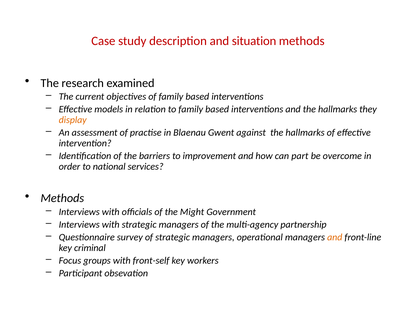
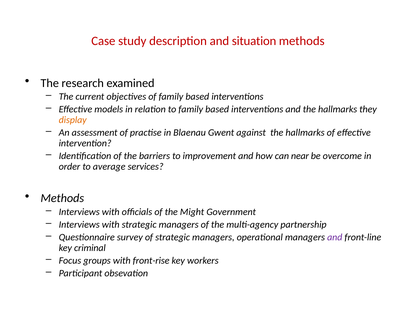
part: part -> near
national: national -> average
and at (335, 237) colour: orange -> purple
front-self: front-self -> front-rise
